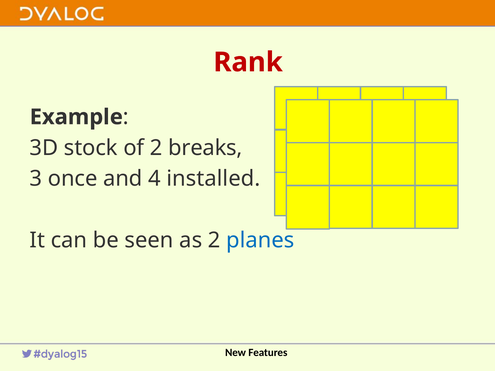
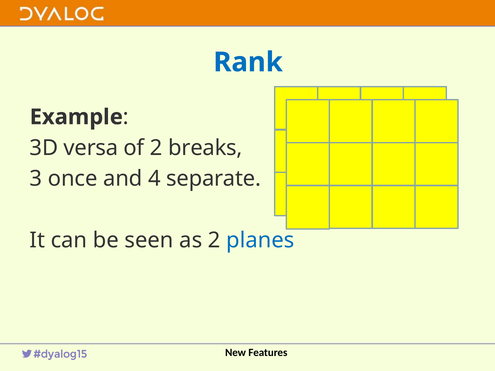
Rank colour: red -> blue
stock: stock -> versa
installed: installed -> separate
